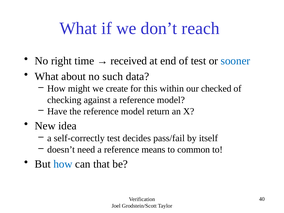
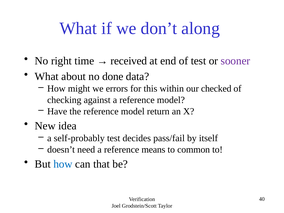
reach: reach -> along
sooner colour: blue -> purple
such: such -> done
create: create -> errors
self-correctly: self-correctly -> self-probably
